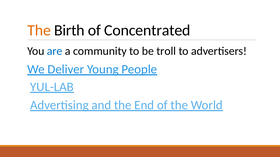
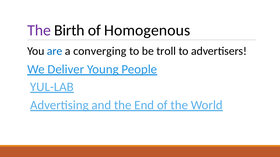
The at (39, 30) colour: orange -> purple
Concentrated: Concentrated -> Homogenous
community: community -> converging
